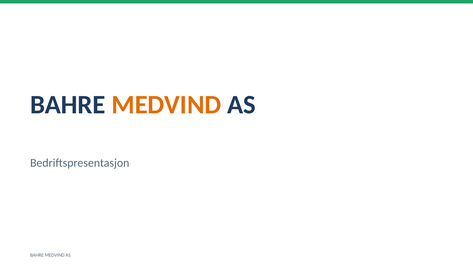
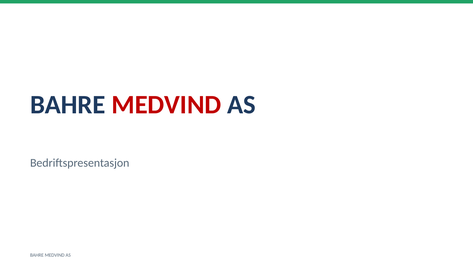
MEDVIND at (166, 105) colour: orange -> red
